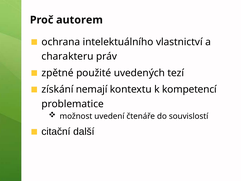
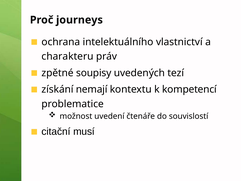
autorem: autorem -> journeys
použité: použité -> soupisy
další: další -> musí
